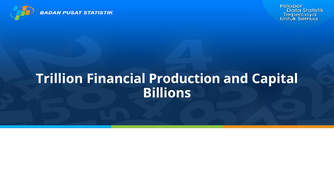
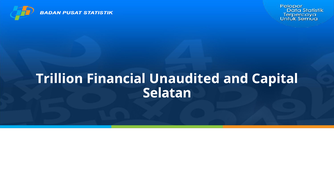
Production: Production -> Unaudited
Billions: Billions -> Selatan
